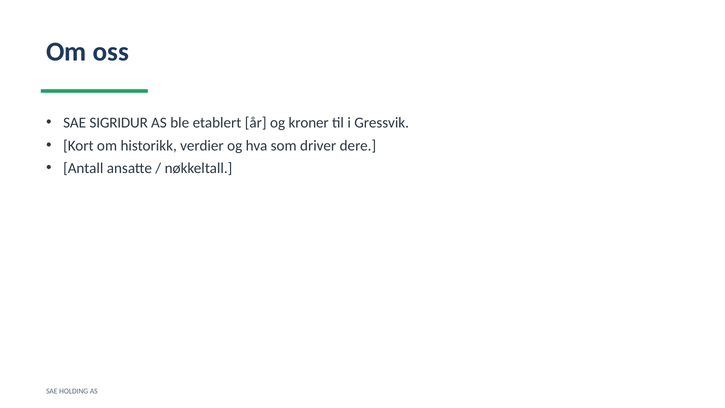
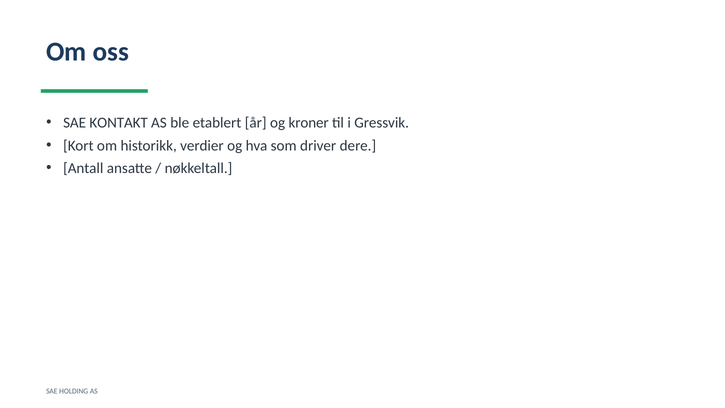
SIGRIDUR: SIGRIDUR -> KONTAKT
